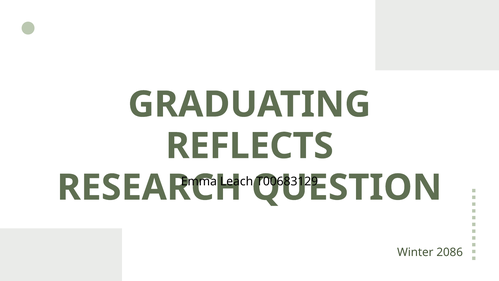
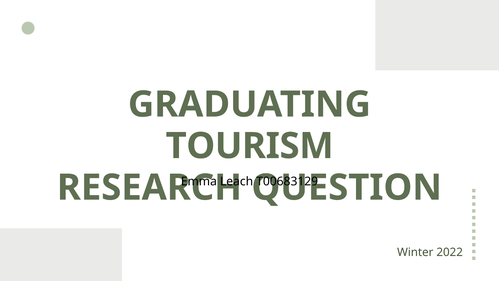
REFLECTS: REFLECTS -> TOURISM
2086: 2086 -> 2022
